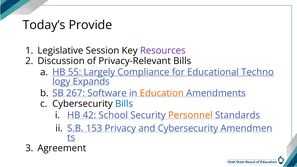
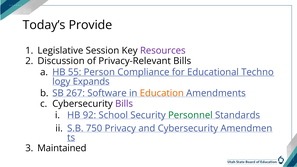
Largely: Largely -> Person
Bills at (124, 104) colour: blue -> purple
42: 42 -> 92
Personnel colour: orange -> green
153: 153 -> 750
Agreement: Agreement -> Maintained
